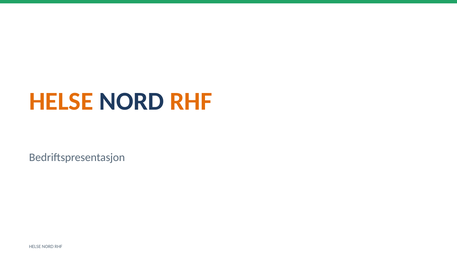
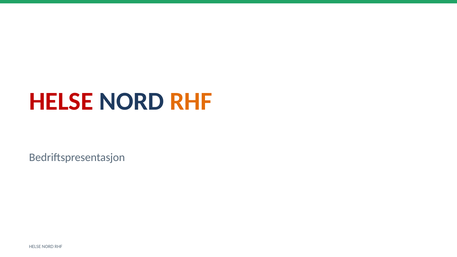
HELSE at (61, 101) colour: orange -> red
